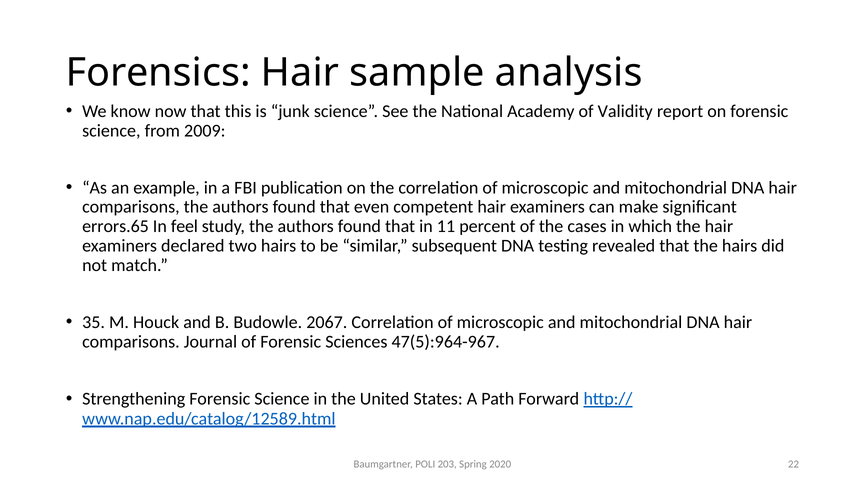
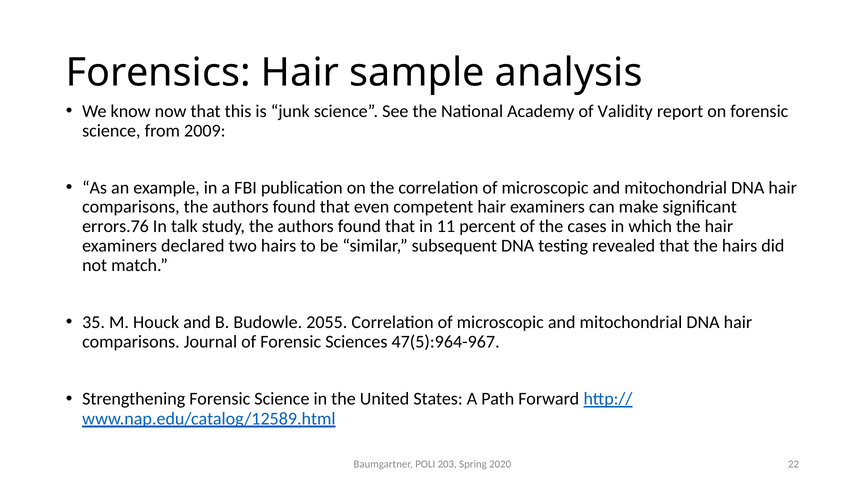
errors.65: errors.65 -> errors.76
feel: feel -> talk
2067: 2067 -> 2055
